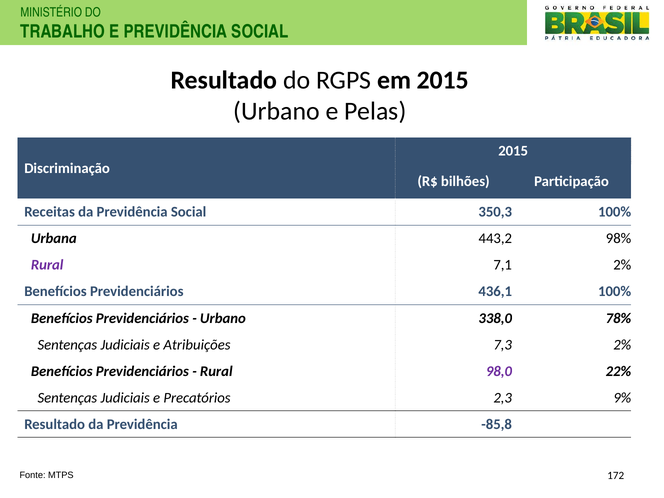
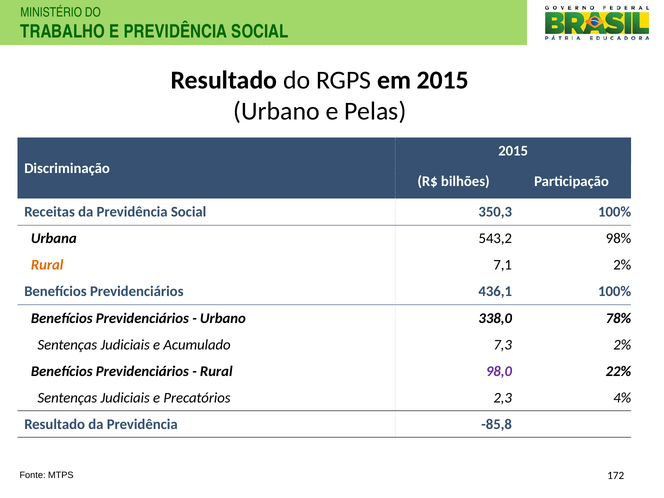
443,2: 443,2 -> 543,2
Rural at (47, 265) colour: purple -> orange
Atribuições: Atribuições -> Acumulado
9%: 9% -> 4%
